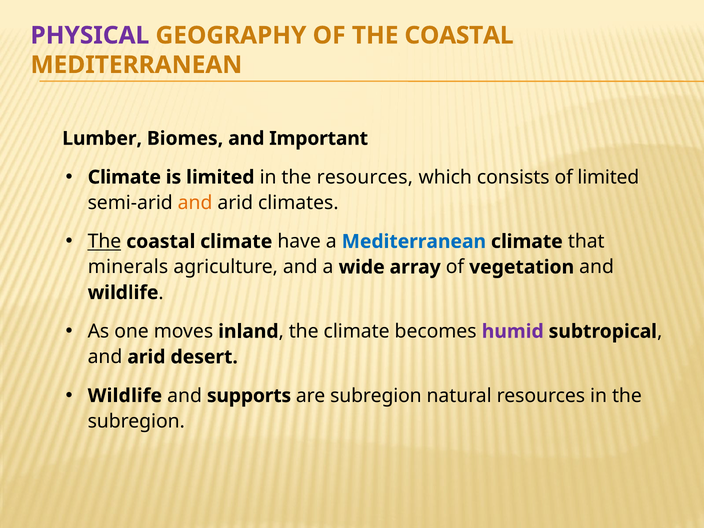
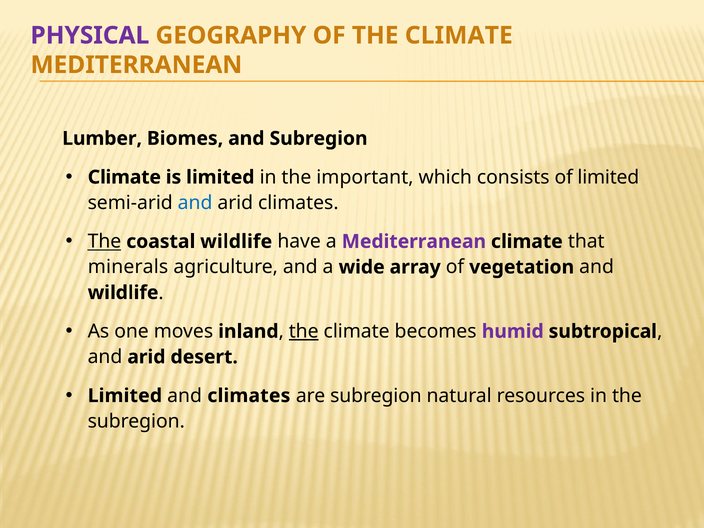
OF THE COASTAL: COASTAL -> CLIMATE
and Important: Important -> Subregion
the resources: resources -> important
and at (195, 203) colour: orange -> blue
coastal climate: climate -> wildlife
Mediterranean at (414, 241) colour: blue -> purple
the at (304, 331) underline: none -> present
Wildlife at (125, 396): Wildlife -> Limited
and supports: supports -> climates
